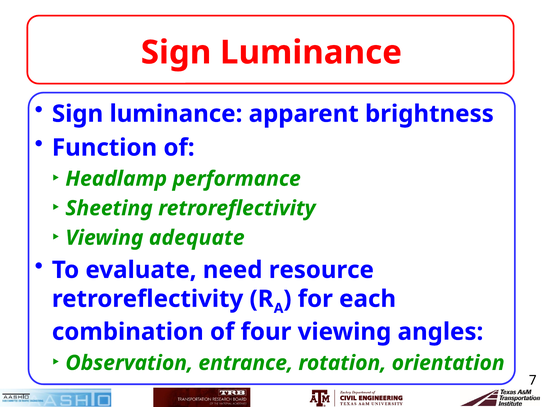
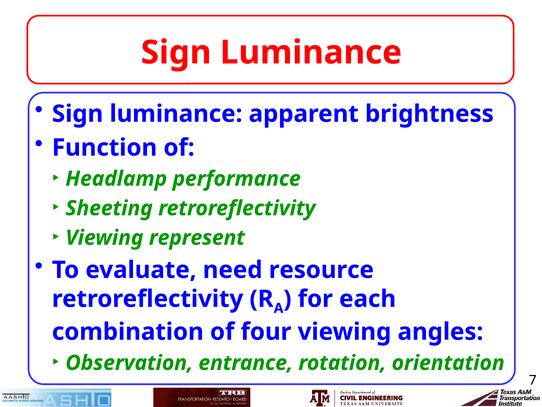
adequate: adequate -> represent
